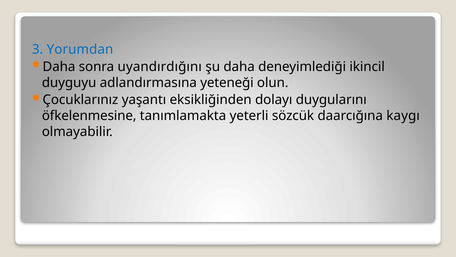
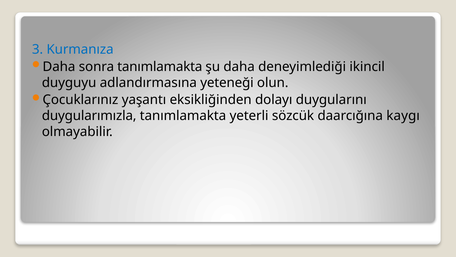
Yorumdan: Yorumdan -> Kurmanıza
sonra uyandırdığını: uyandırdığını -> tanımlamakta
öfkelenmesine: öfkelenmesine -> duygularımızla
